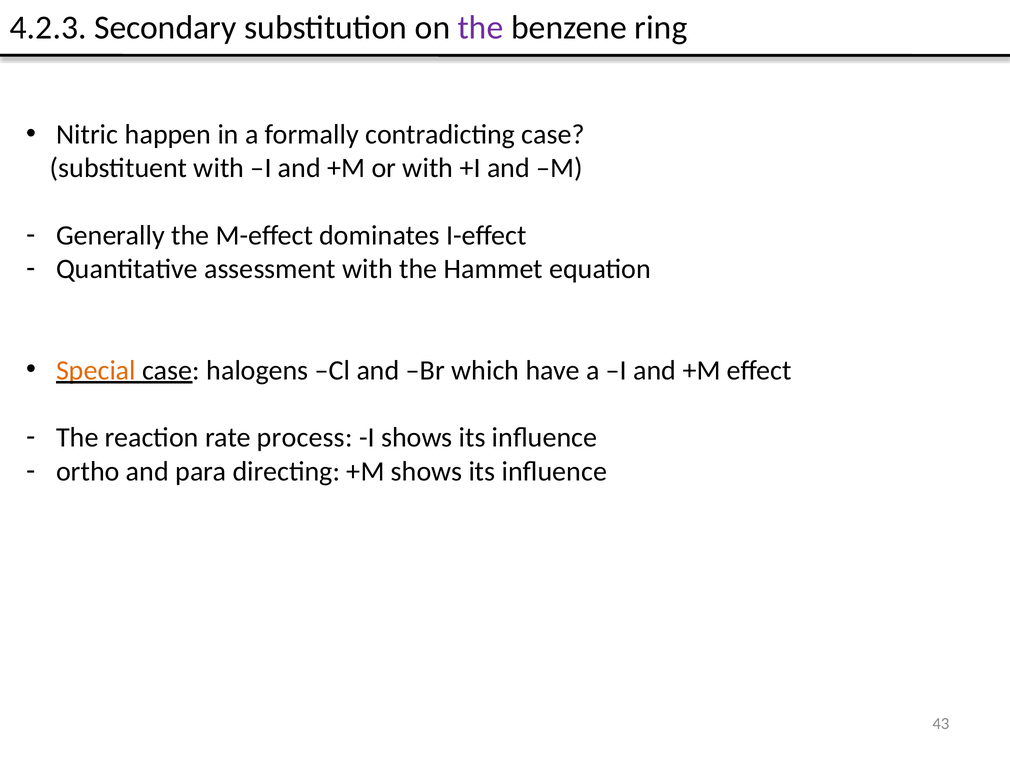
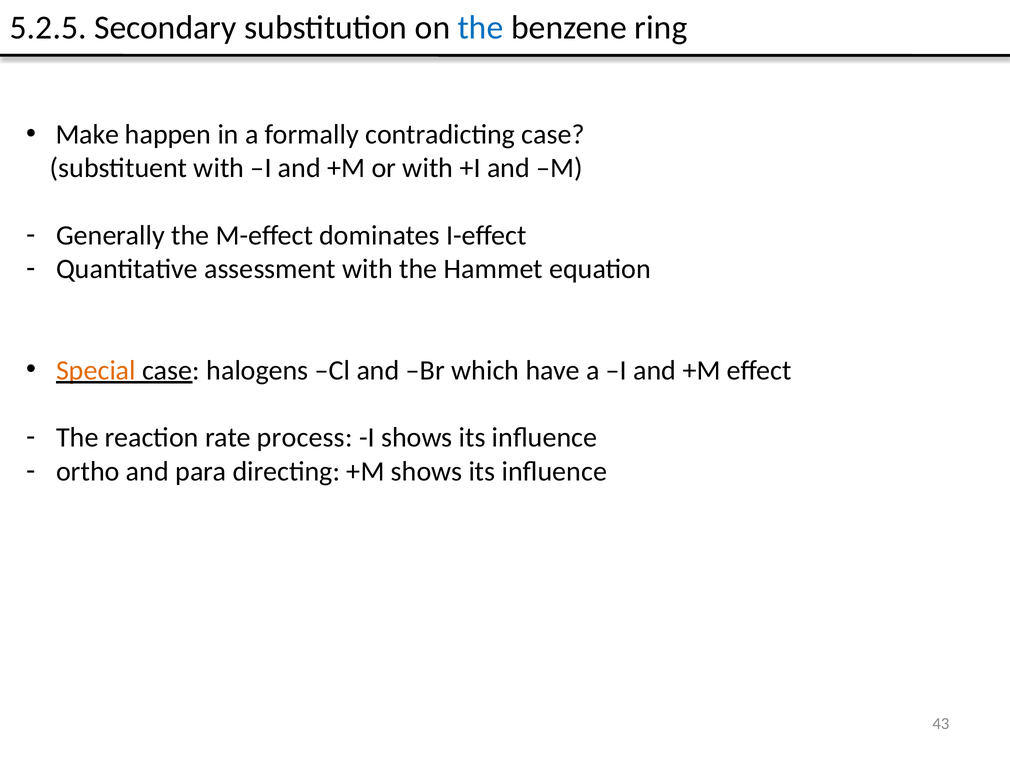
4.2.3: 4.2.3 -> 5.2.5
the at (481, 27) colour: purple -> blue
Nitric: Nitric -> Make
